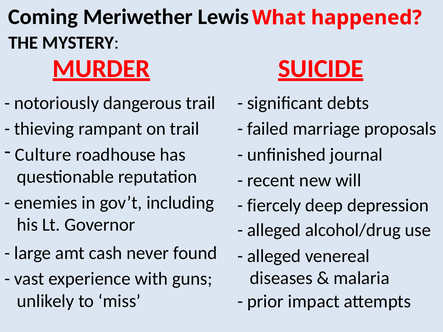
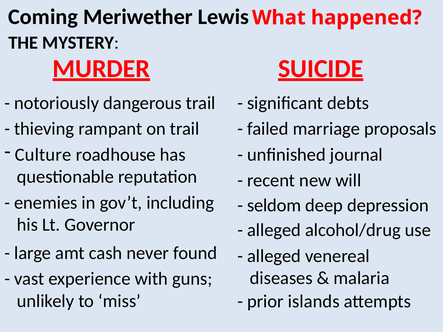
fiercely: fiercely -> seldom
impact: impact -> islands
